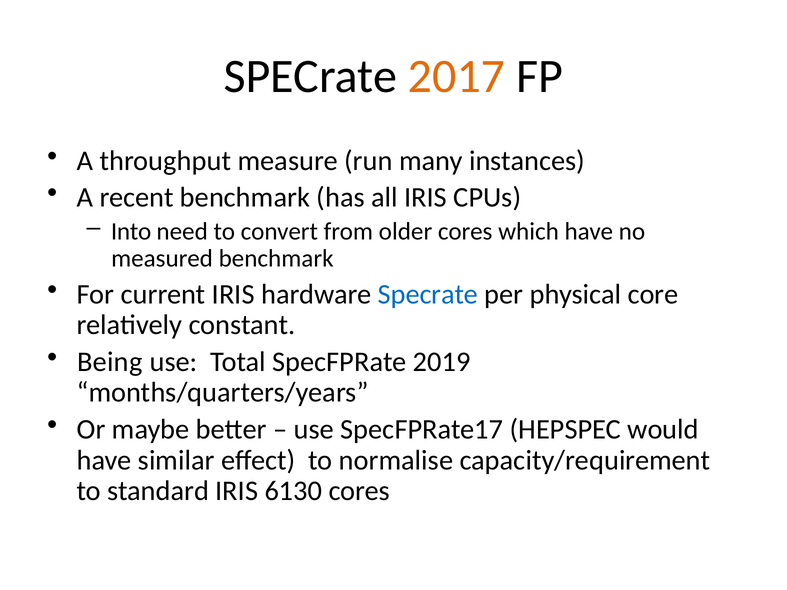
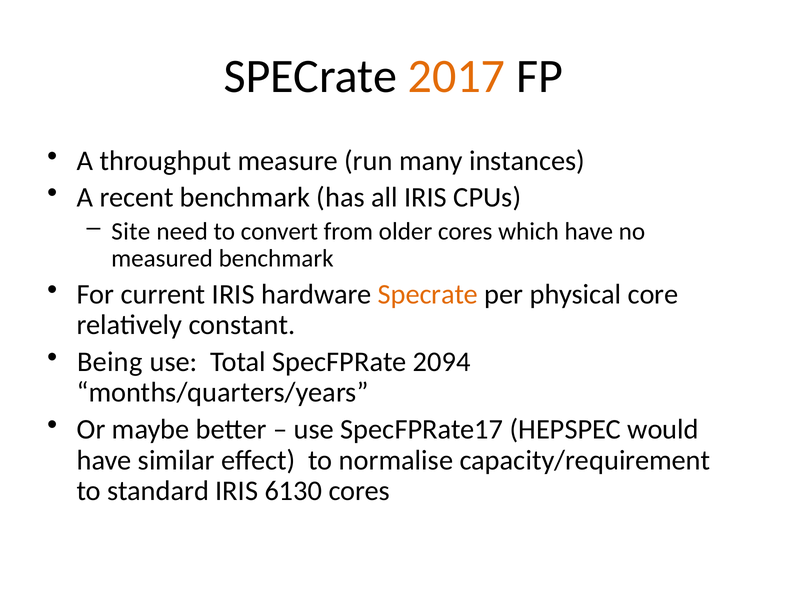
Into: Into -> Site
Specrate at (428, 294) colour: blue -> orange
2019: 2019 -> 2094
